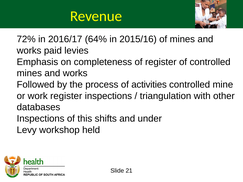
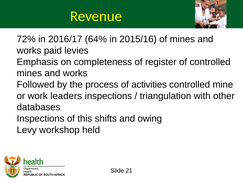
work register: register -> leaders
under: under -> owing
